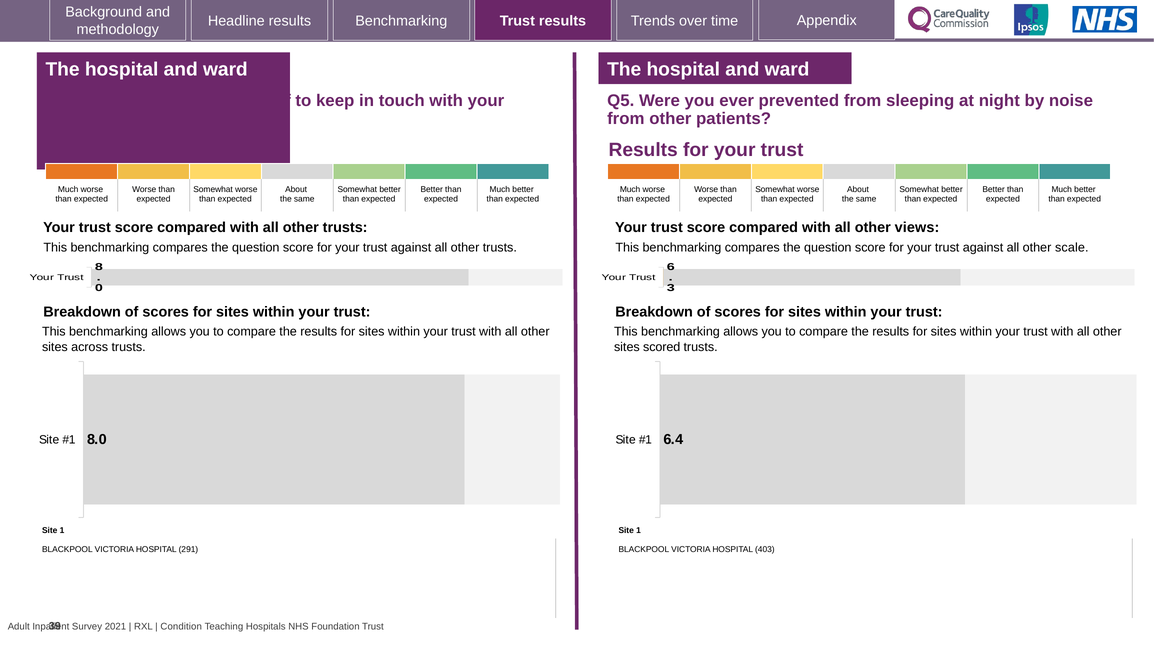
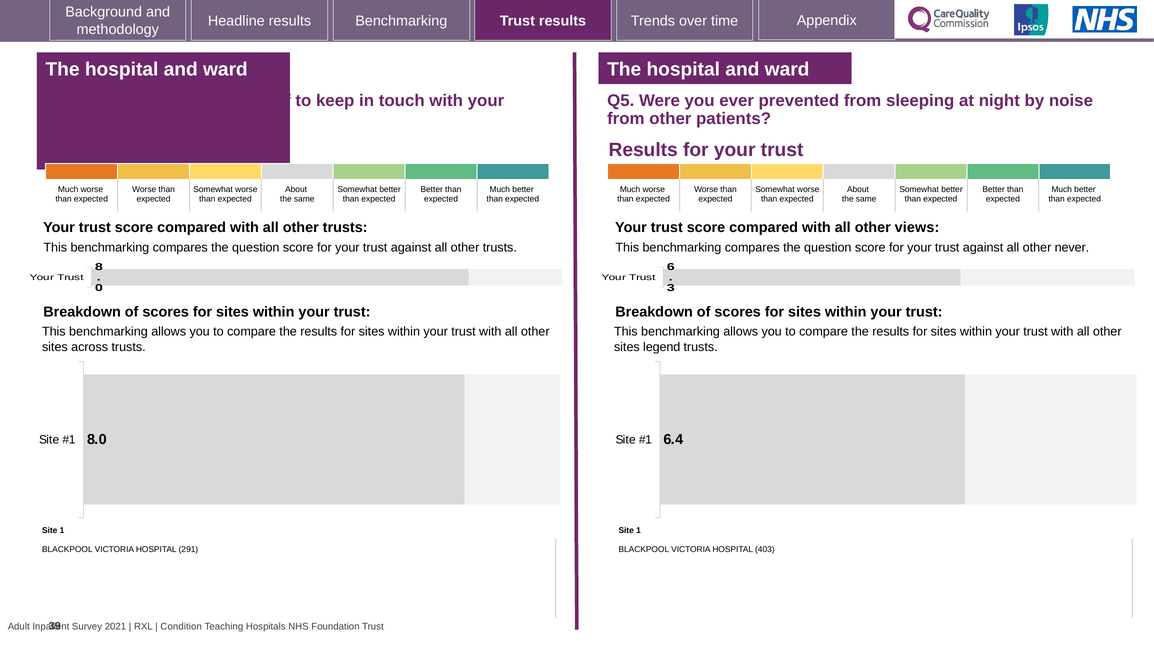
scale: scale -> never
scored: scored -> legend
